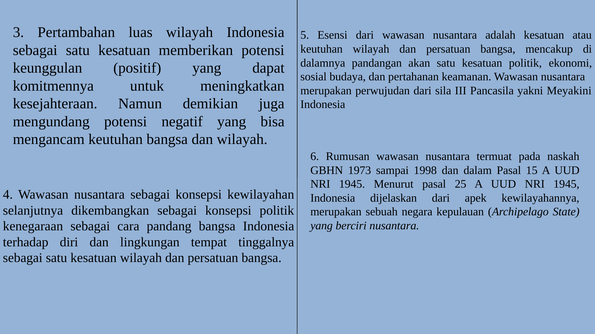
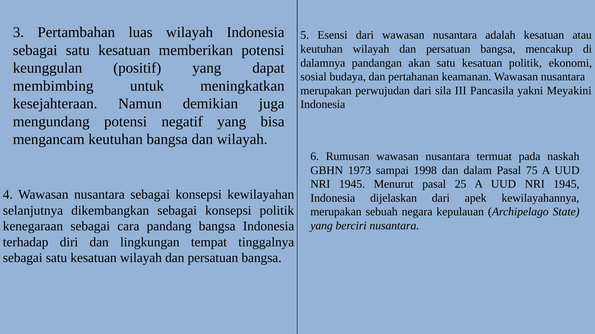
komitmennya: komitmennya -> membimbing
15: 15 -> 75
